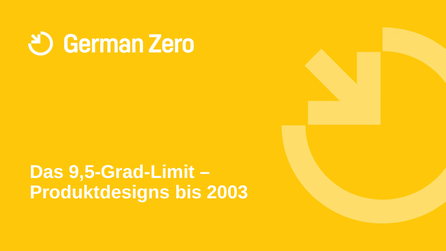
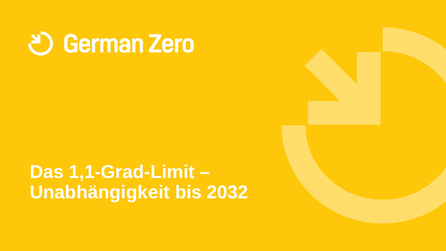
9,5-Grad-Limit: 9,5-Grad-Limit -> 1,1-Grad-Limit
Produktdesigns: Produktdesigns -> Unabhängigkeit
2003: 2003 -> 2032
